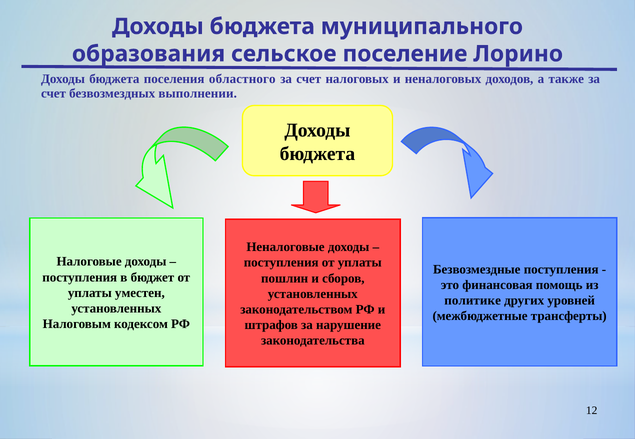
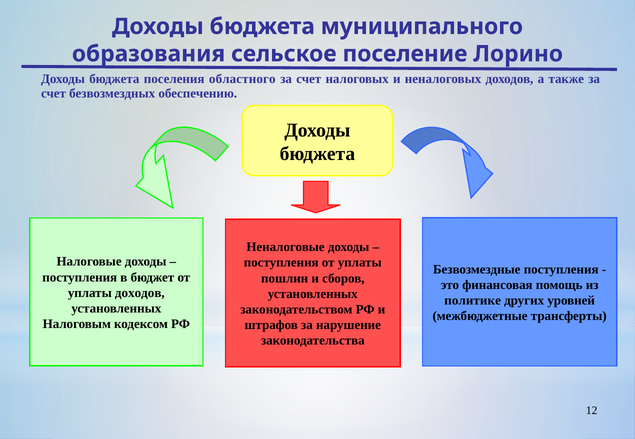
выполнении: выполнении -> обеспечению
уплаты уместен: уместен -> доходов
